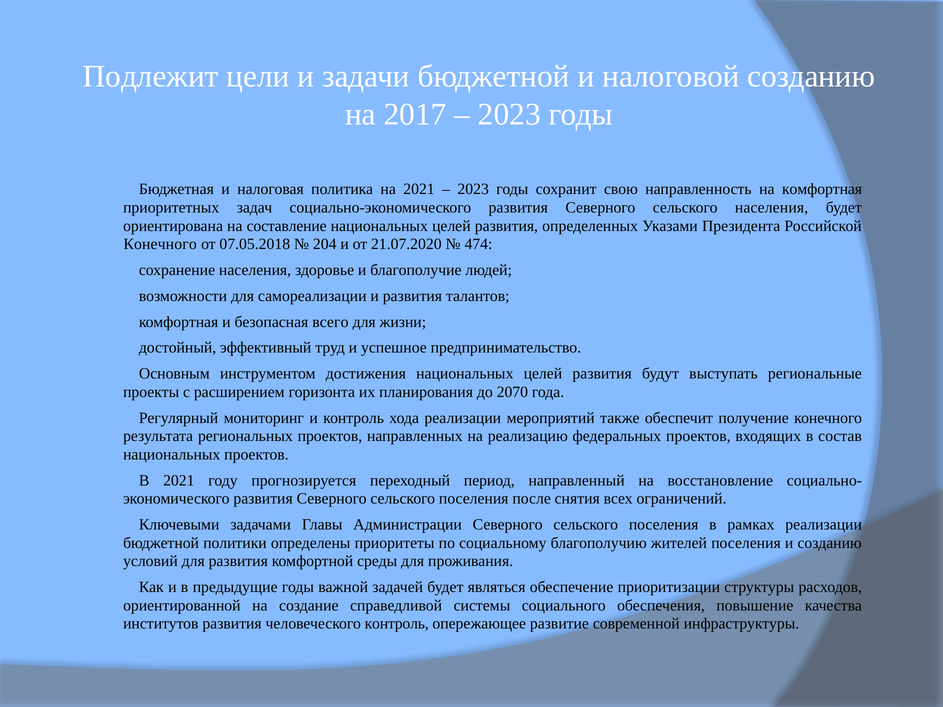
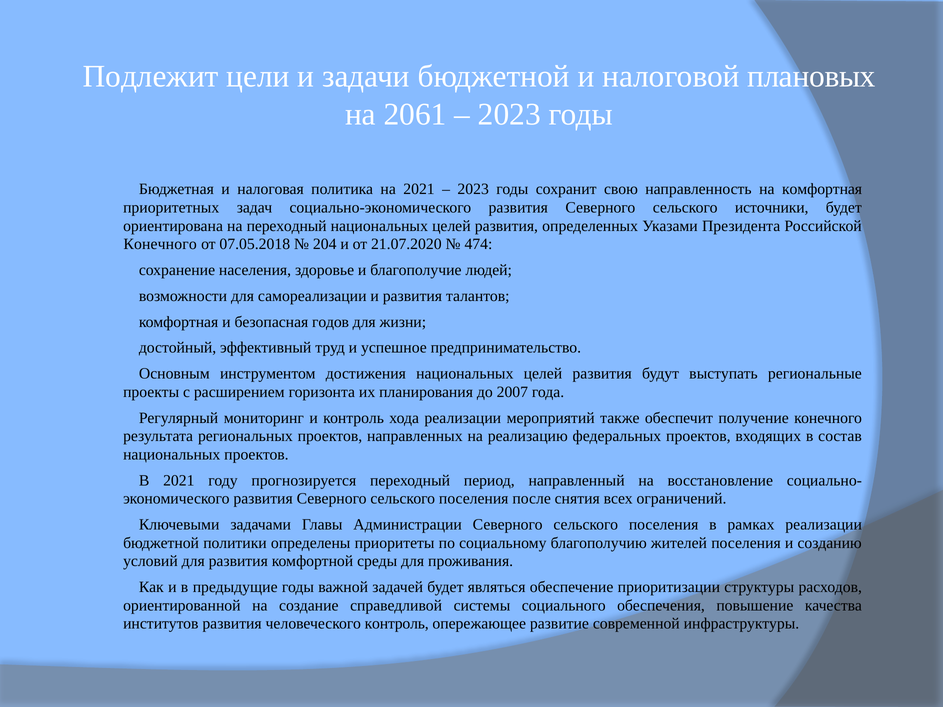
налоговой созданию: созданию -> плановых
2017: 2017 -> 2061
сельского населения: населения -> источники
на составление: составление -> переходный
всего: всего -> годов
2070: 2070 -> 2007
